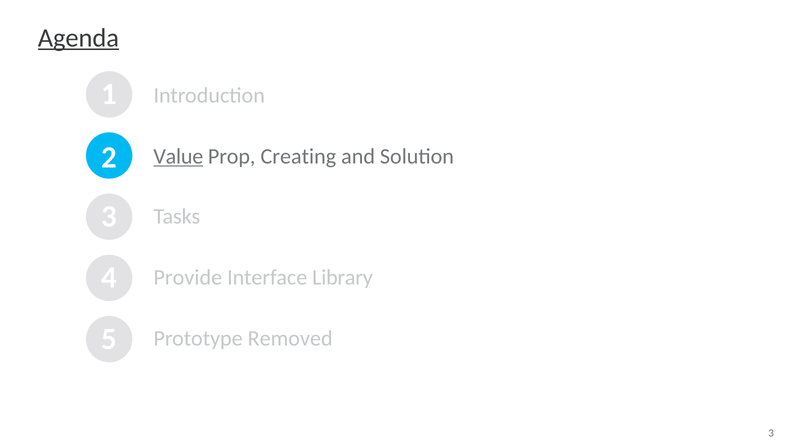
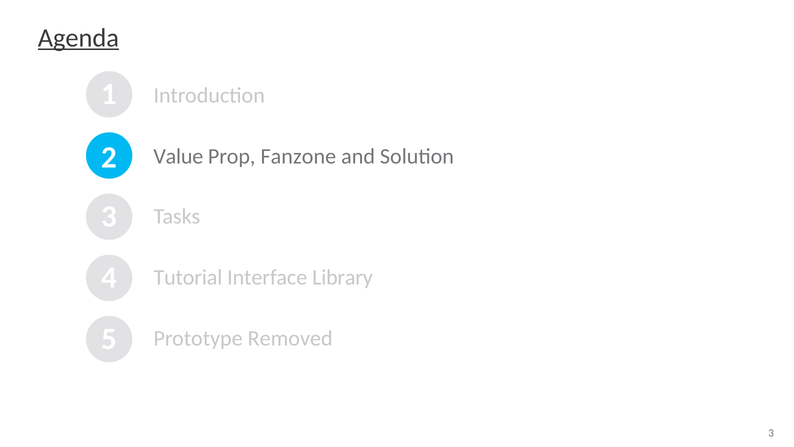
Value underline: present -> none
Creating: Creating -> Fanzone
Provide: Provide -> Tutorial
